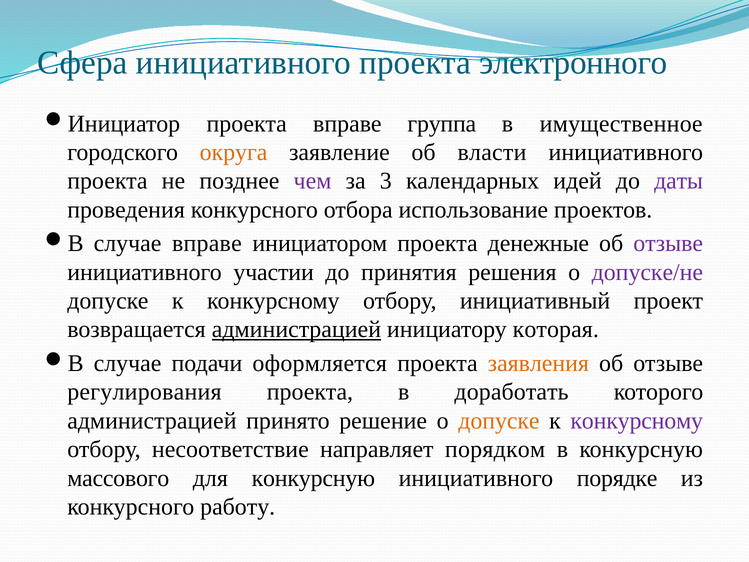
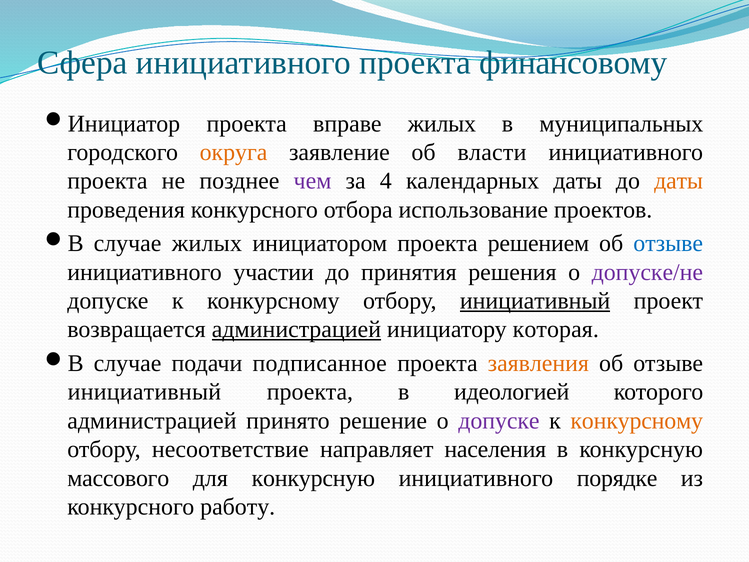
электронного: электронного -> финансовому
вправе группа: группа -> жилых
имущественное: имущественное -> муниципальных
3: 3 -> 4
календарных идей: идей -> даты
даты at (679, 181) colour: purple -> orange
случае вправе: вправе -> жилых
денежные: денежные -> решением
отзыве at (668, 243) colour: purple -> blue
инициативный at (535, 301) underline: none -> present
оформляется: оформляется -> подписанное
регулирования at (144, 392): регулирования -> инициативный
доработать: доработать -> идеологией
допуске at (499, 421) colour: orange -> purple
конкурсному at (637, 421) colour: purple -> orange
порядком: порядком -> населения
